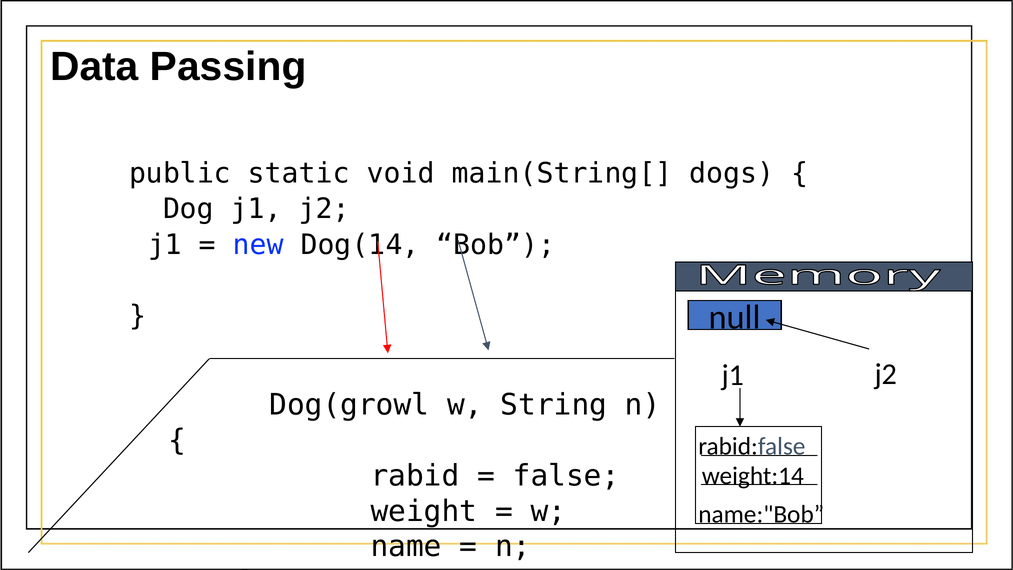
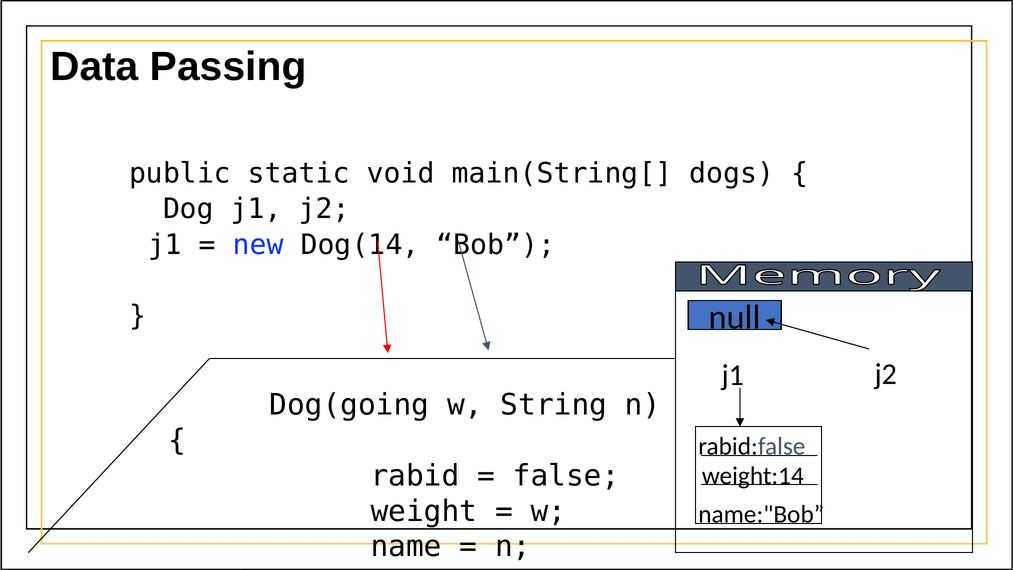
Dog(growl: Dog(growl -> Dog(going
